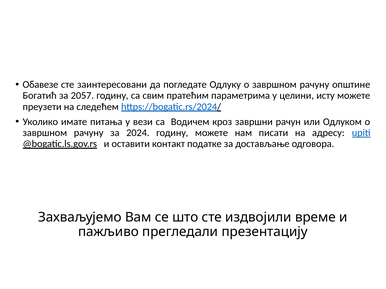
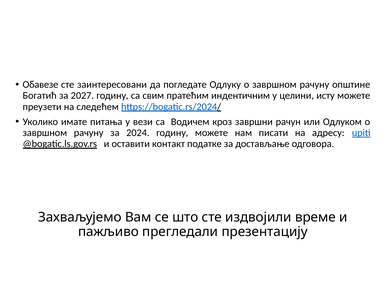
2057: 2057 -> 2027
параметрима: параметрима -> индентичним
